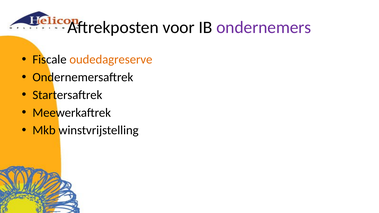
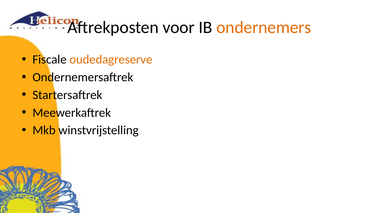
ondernemers colour: purple -> orange
